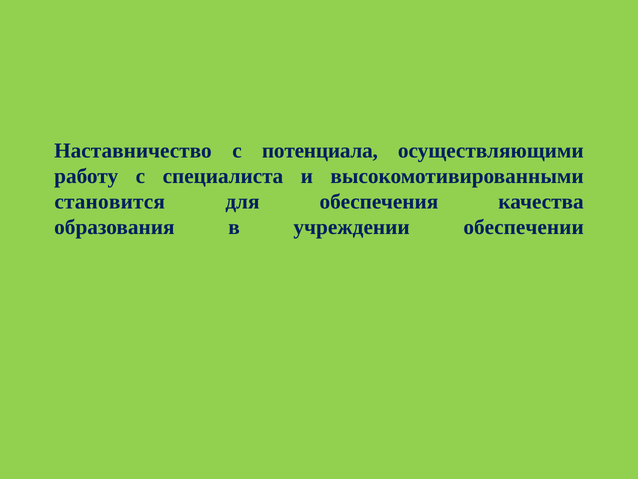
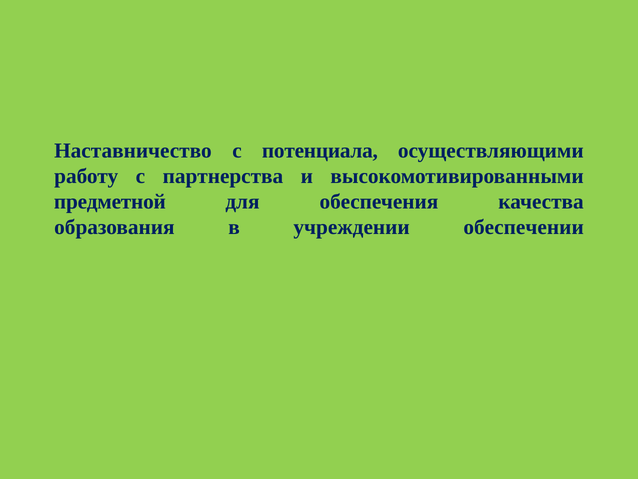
специалиста: специалиста -> партнерства
становится: становится -> предметной
